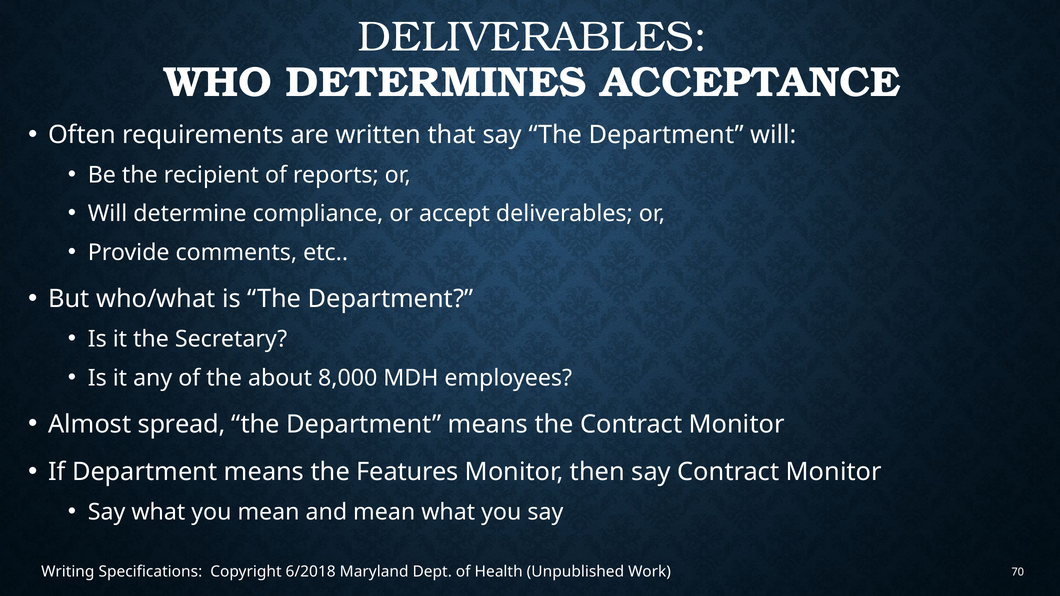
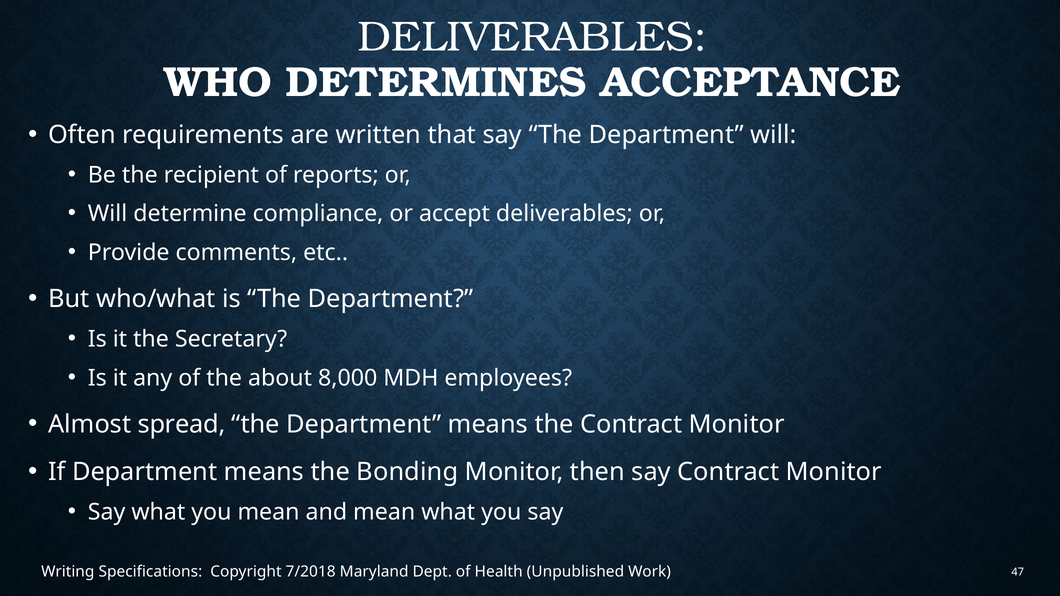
Features: Features -> Bonding
6/2018: 6/2018 -> 7/2018
70: 70 -> 47
